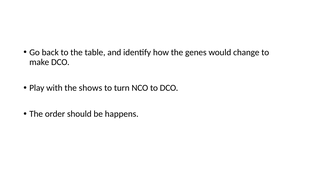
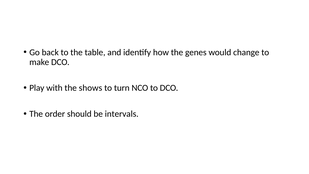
happens: happens -> intervals
